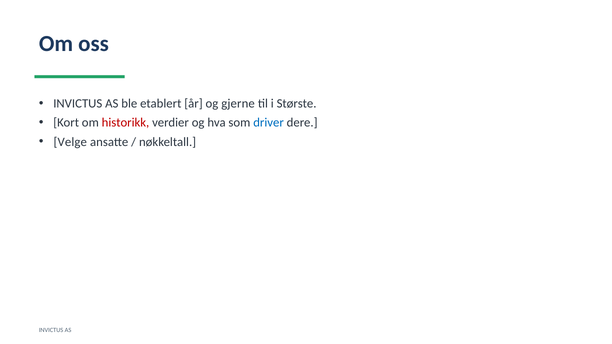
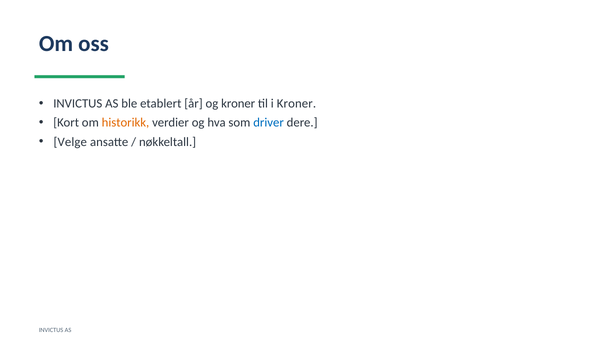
og gjerne: gjerne -> kroner
i Største: Største -> Kroner
historikk colour: red -> orange
